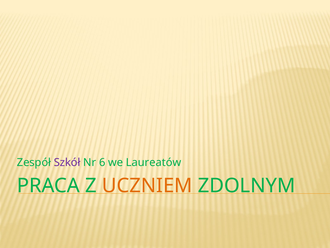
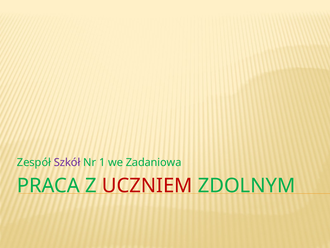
6: 6 -> 1
Laureatów: Laureatów -> Zadaniowa
UCZNIEM colour: orange -> red
